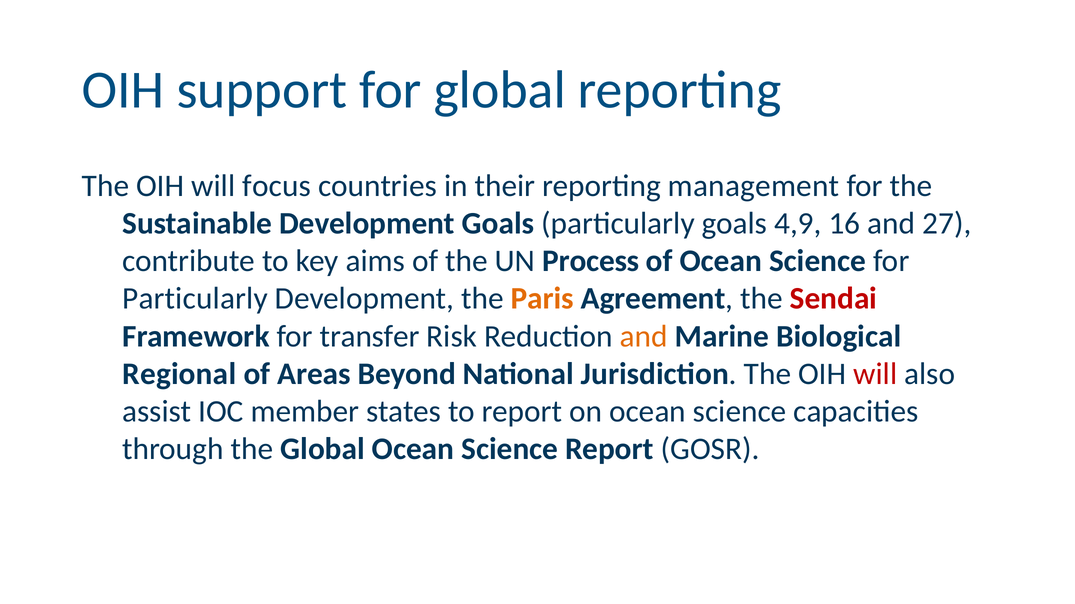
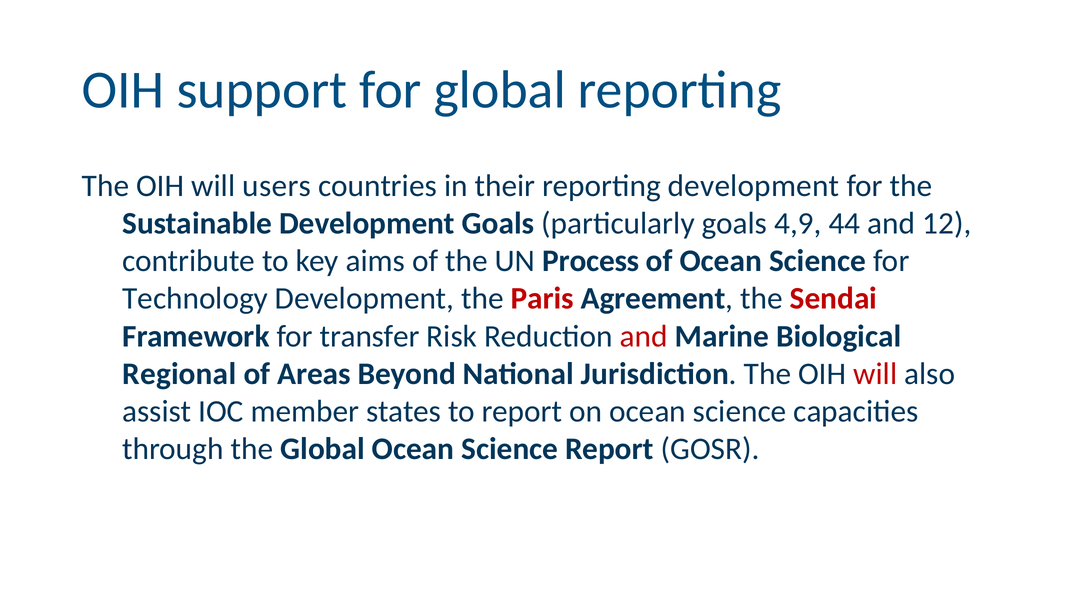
focus: focus -> users
reporting management: management -> development
16: 16 -> 44
27: 27 -> 12
Particularly at (195, 299): Particularly -> Technology
Paris colour: orange -> red
and at (644, 337) colour: orange -> red
